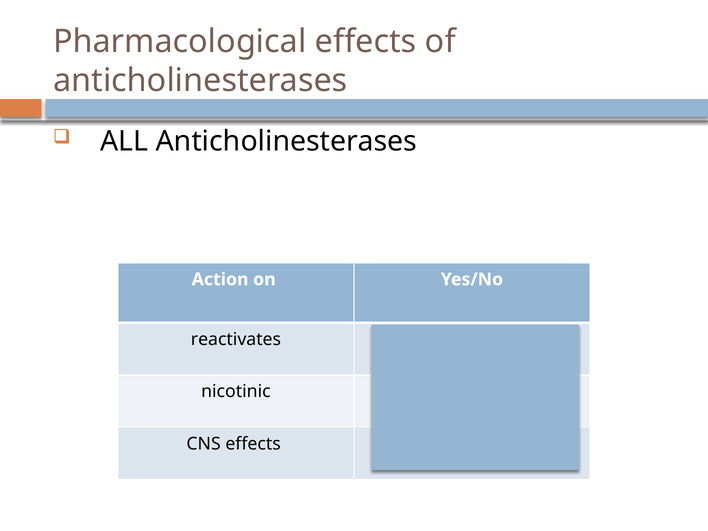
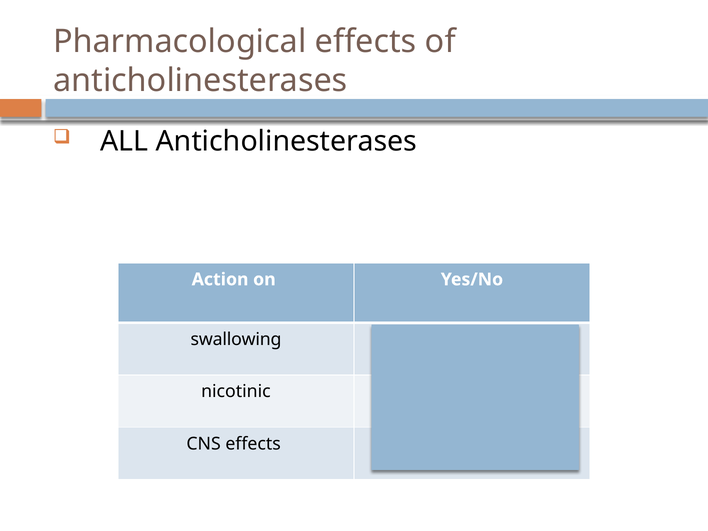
reactivates: reactivates -> swallowing
